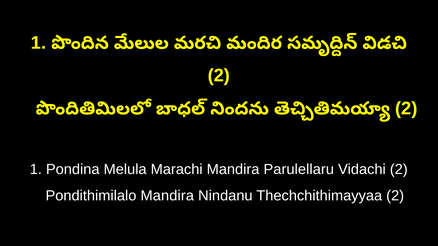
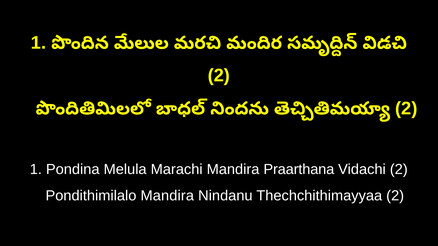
Parulellaru: Parulellaru -> Praarthana
